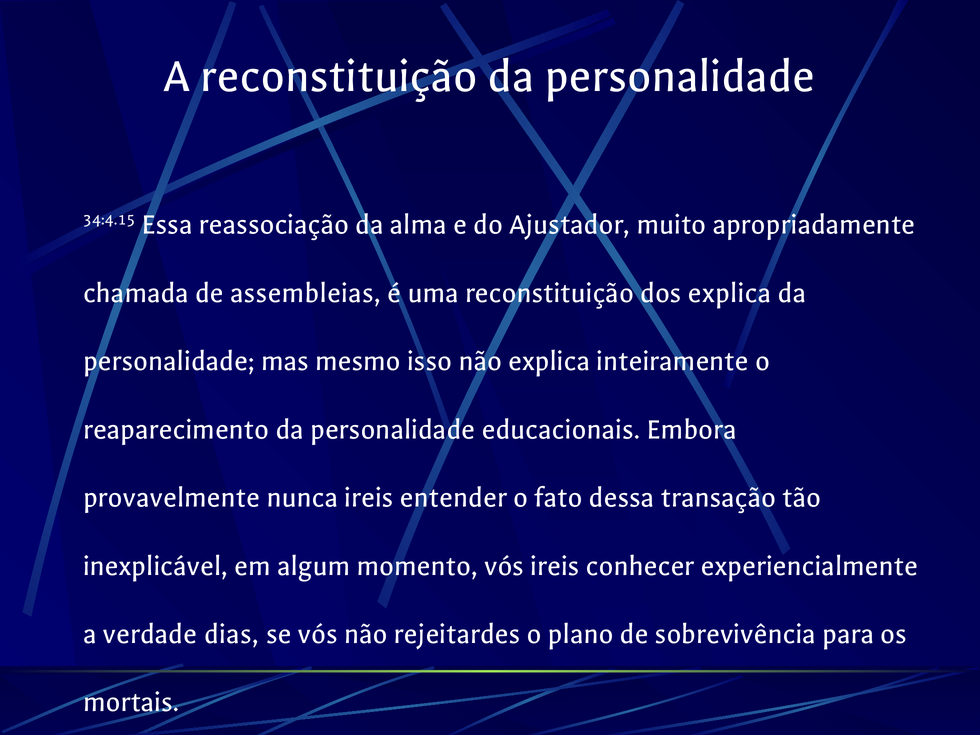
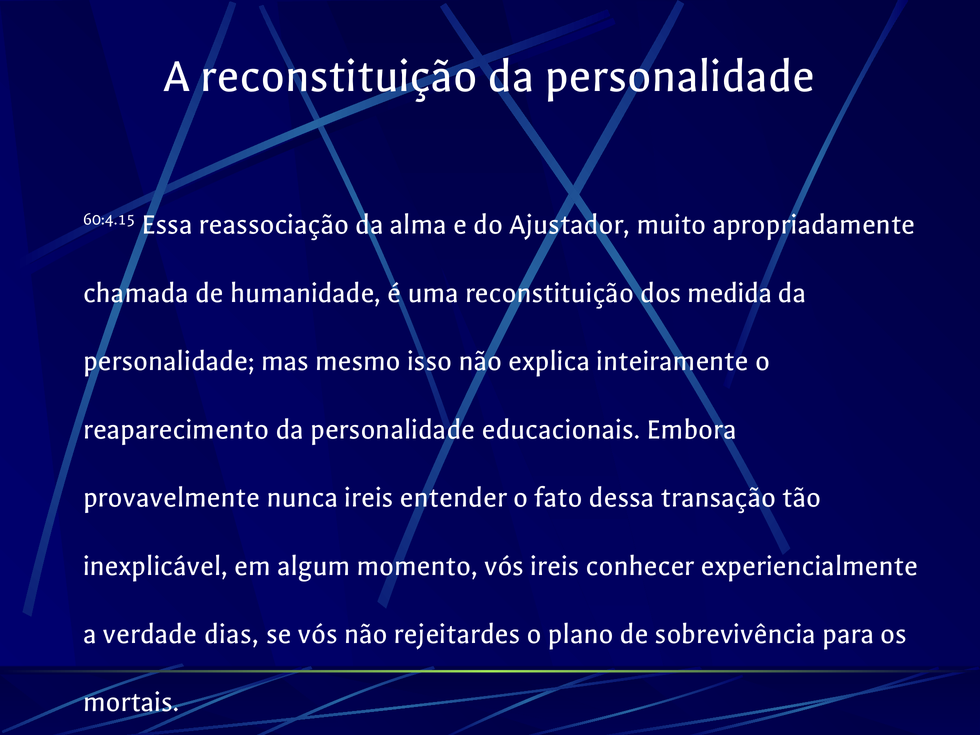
34:4.15: 34:4.15 -> 60:4.15
assembleias: assembleias -> humanidade
dos explica: explica -> medida
